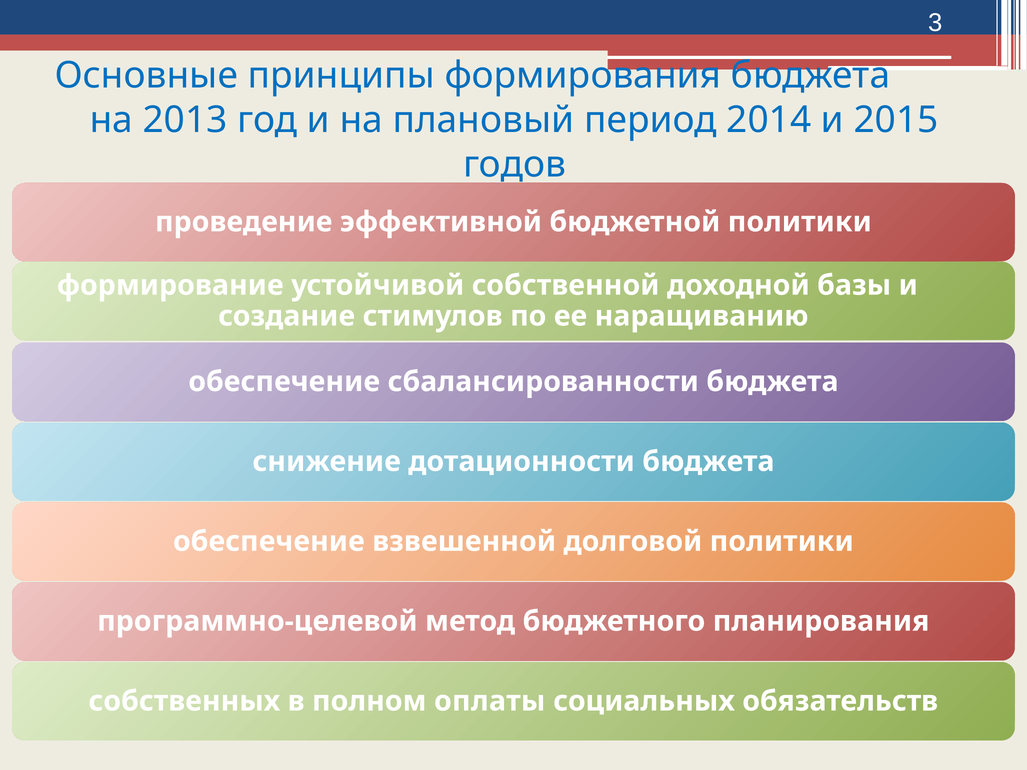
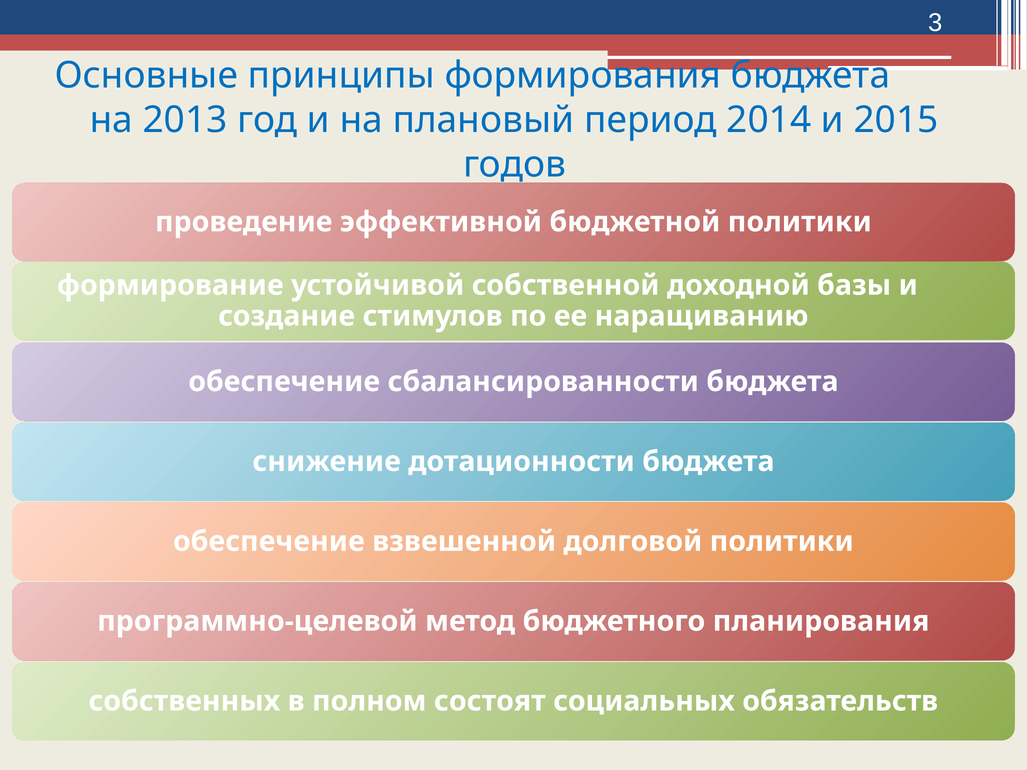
оплаты: оплаты -> состоят
